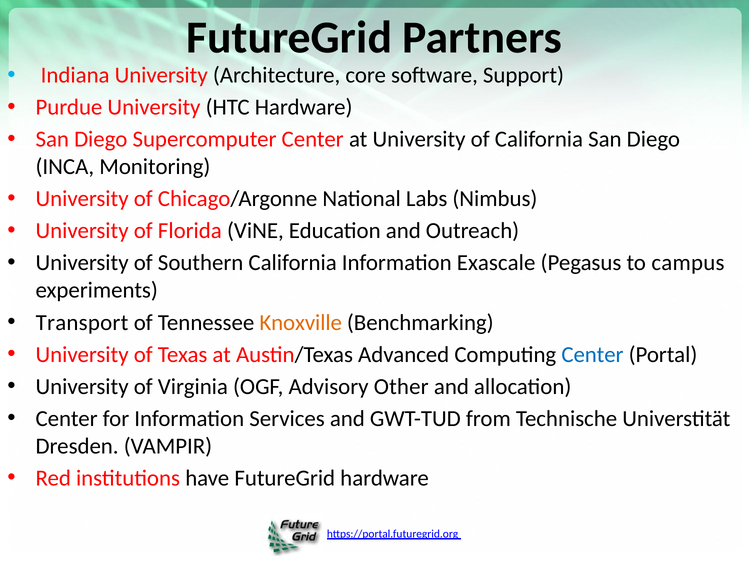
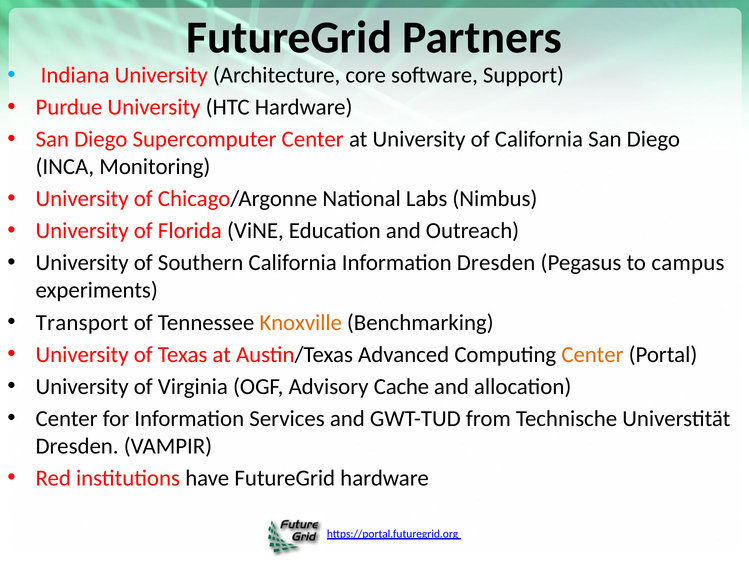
Information Exascale: Exascale -> Dresden
Center at (592, 354) colour: blue -> orange
Other: Other -> Cache
